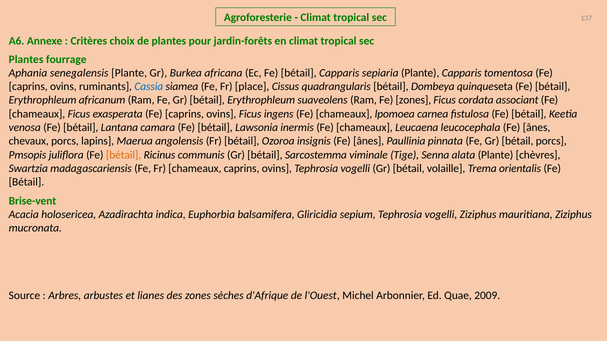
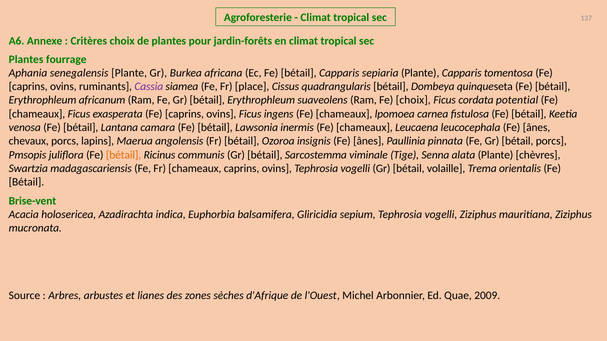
Cassia colour: blue -> purple
Fe zones: zones -> choix
associant: associant -> potential
